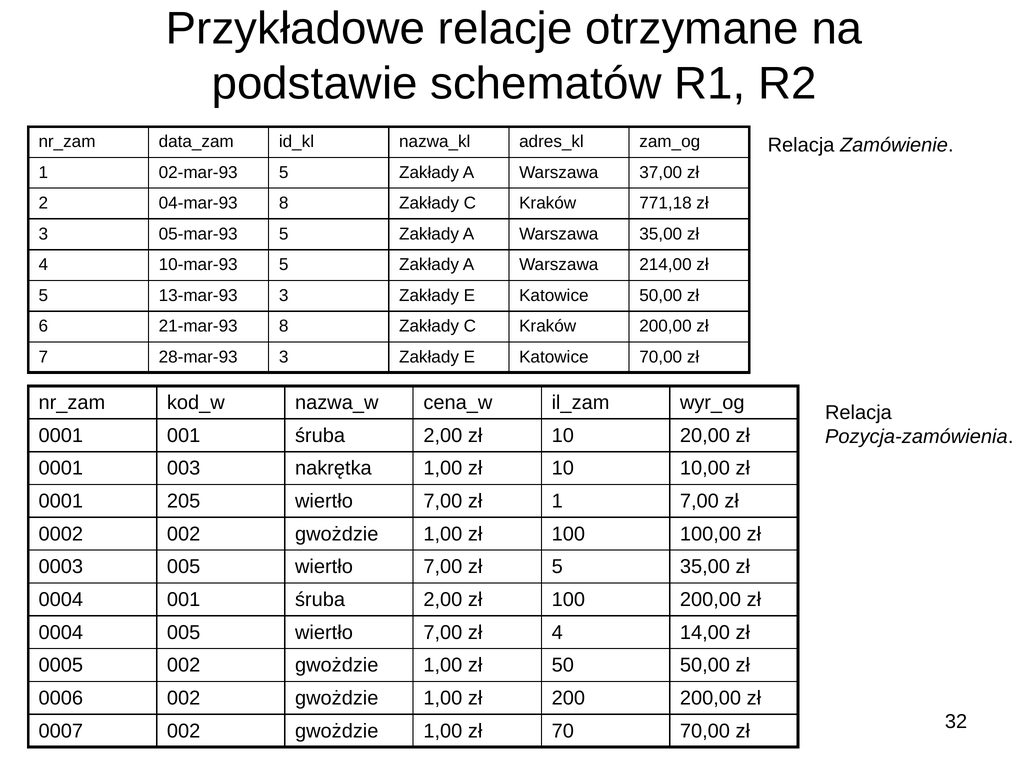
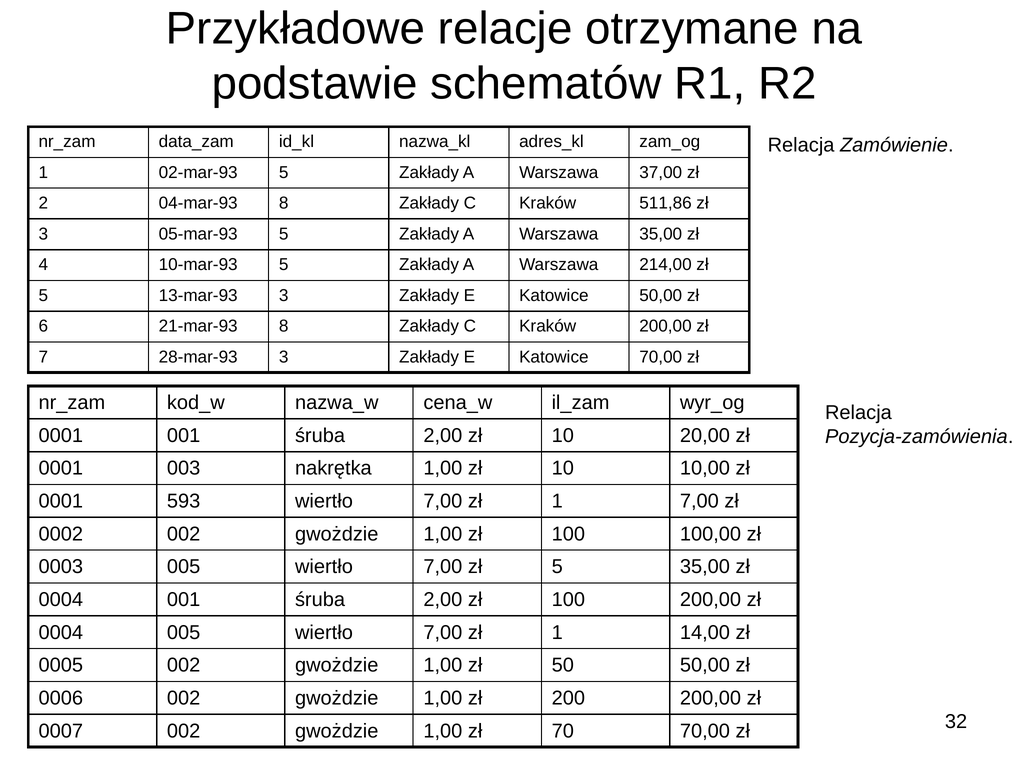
771,18: 771,18 -> 511,86
205: 205 -> 593
4 at (557, 632): 4 -> 1
